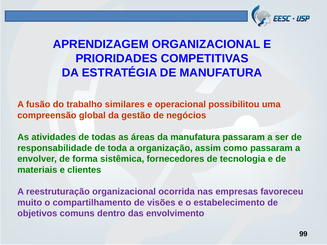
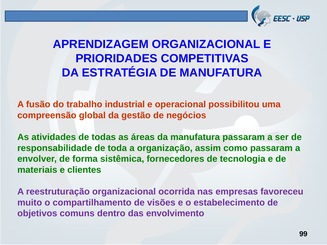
similares: similares -> industrial
